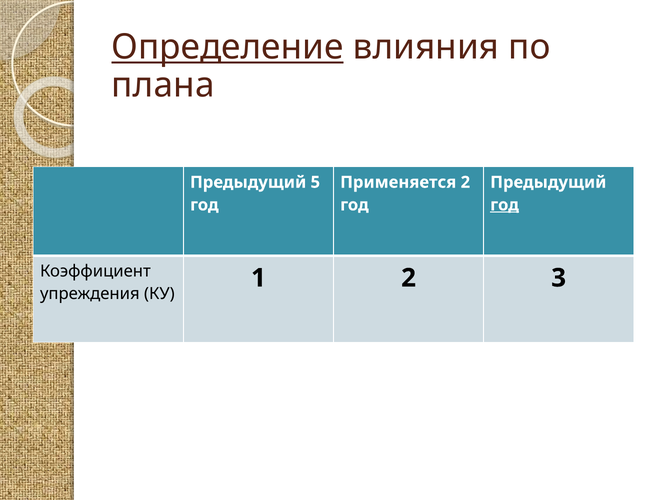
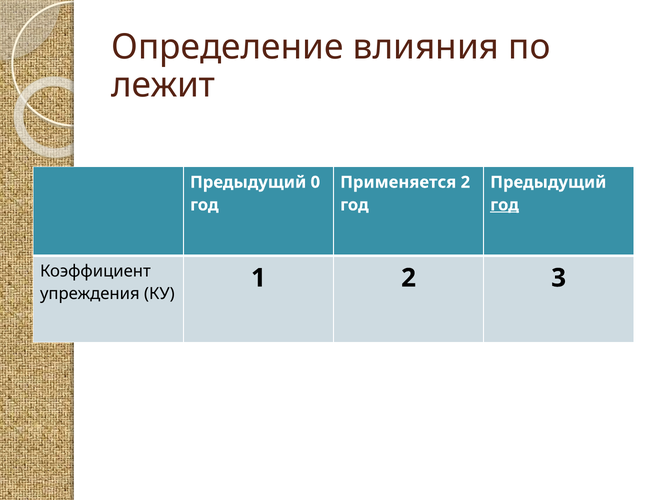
Определение underline: present -> none
плана: плана -> лежит
5: 5 -> 0
